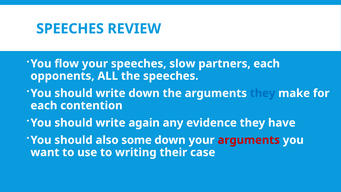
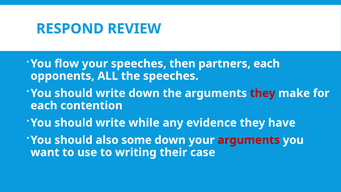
SPEECHES at (70, 29): SPEECHES -> RESPOND
slow: slow -> then
they at (263, 93) colour: blue -> red
again: again -> while
